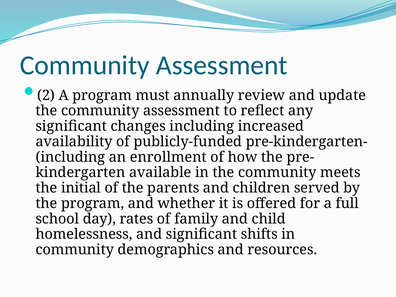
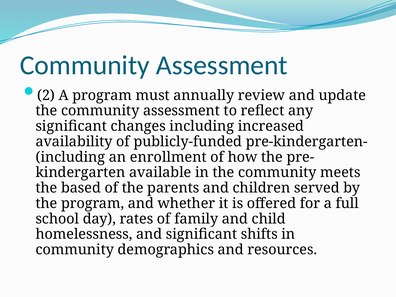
initial: initial -> based
